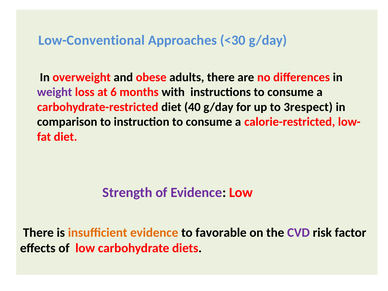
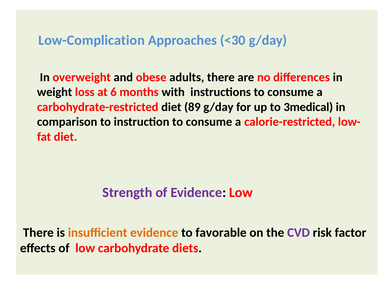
Low-Conventional: Low-Conventional -> Low-Complication
weight colour: purple -> black
40: 40 -> 89
3respect: 3respect -> 3medical
